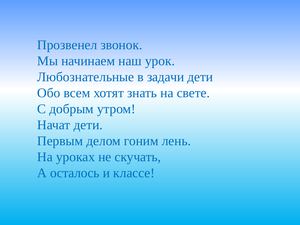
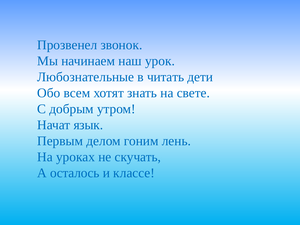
задачи: задачи -> читать
Начат дети: дети -> язык
